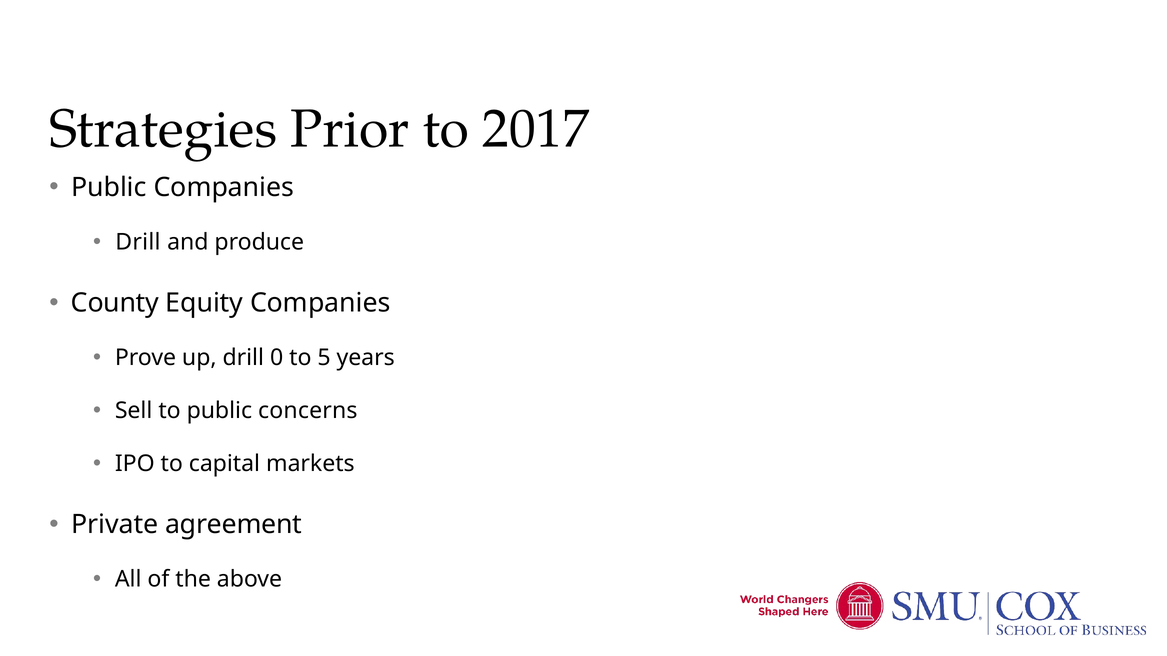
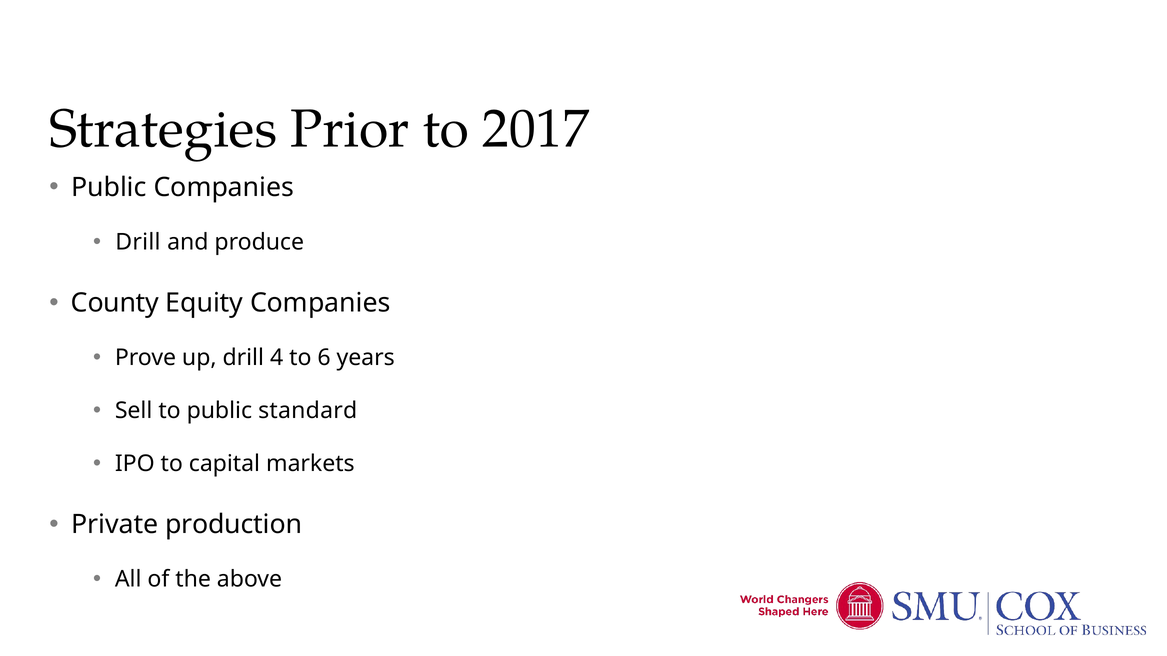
0: 0 -> 4
5: 5 -> 6
concerns: concerns -> standard
agreement: agreement -> production
